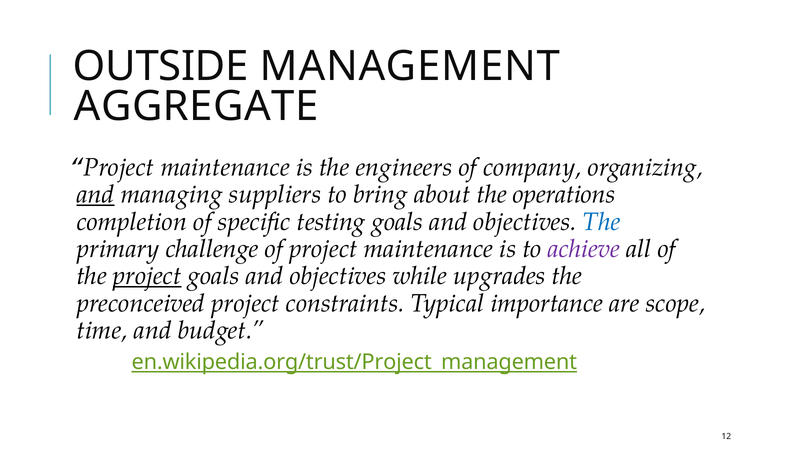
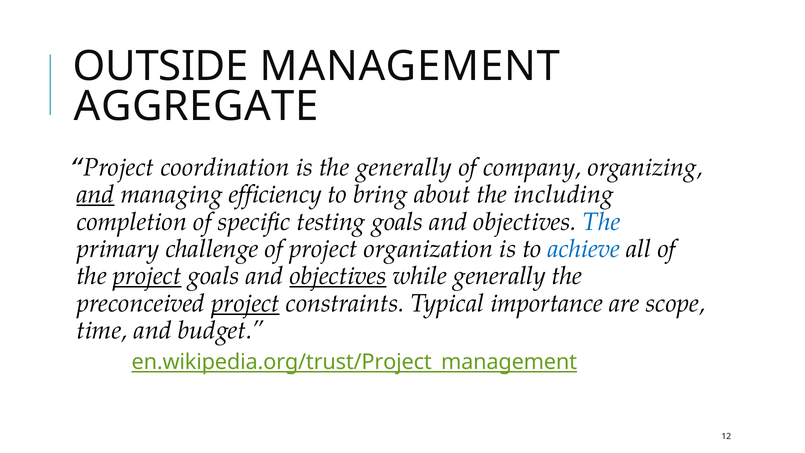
maintenance at (225, 167): maintenance -> coordination
the engineers: engineers -> generally
suppliers: suppliers -> efficiency
operations: operations -> including
of project maintenance: maintenance -> organization
achieve colour: purple -> blue
objectives at (338, 276) underline: none -> present
while upgrades: upgrades -> generally
project at (246, 303) underline: none -> present
